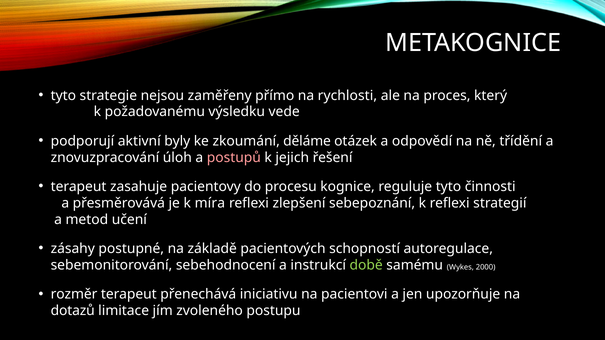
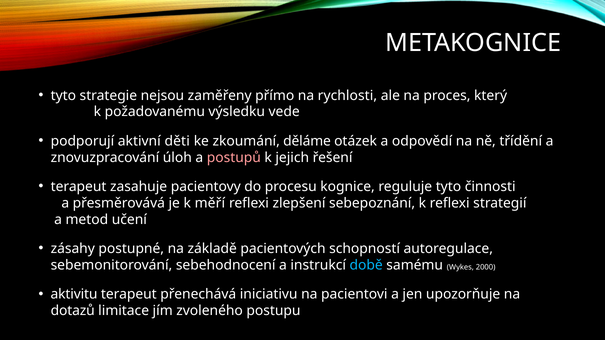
byly: byly -> děti
míra: míra -> měří
době colour: light green -> light blue
rozměr: rozměr -> aktivitu
